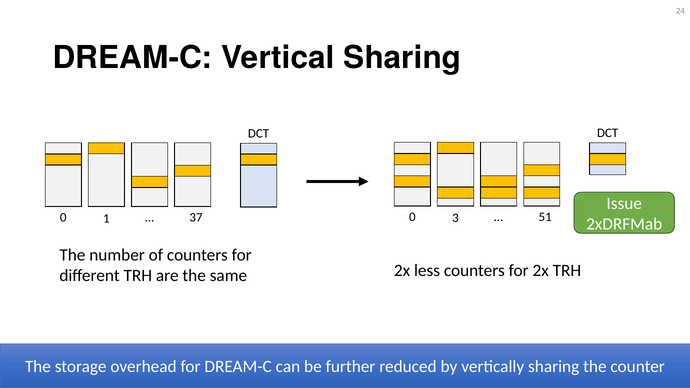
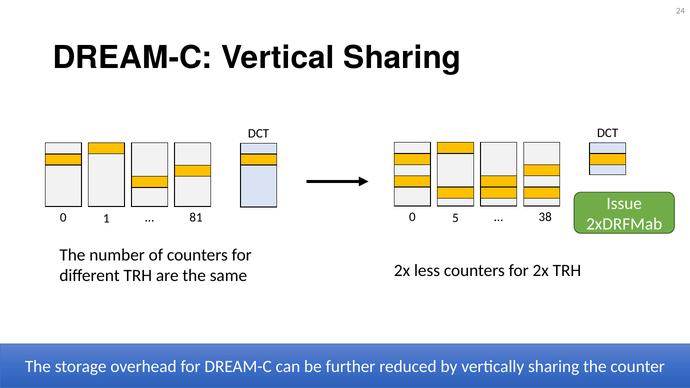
3: 3 -> 5
51: 51 -> 38
37: 37 -> 81
